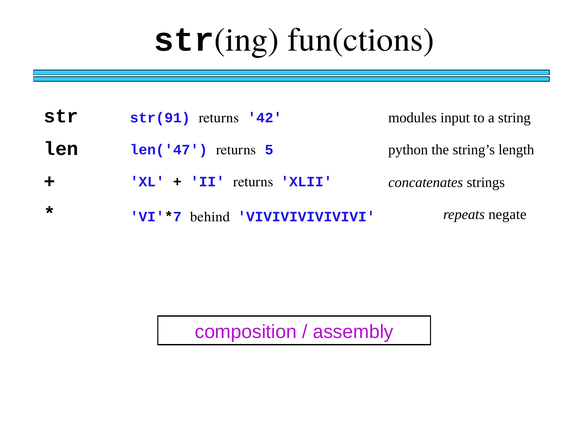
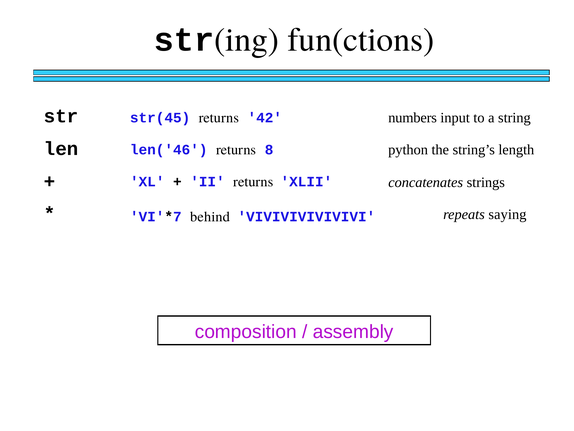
modules: modules -> numbers
str(91: str(91 -> str(45
len('47: len('47 -> len('46
5: 5 -> 8
negate: negate -> saying
